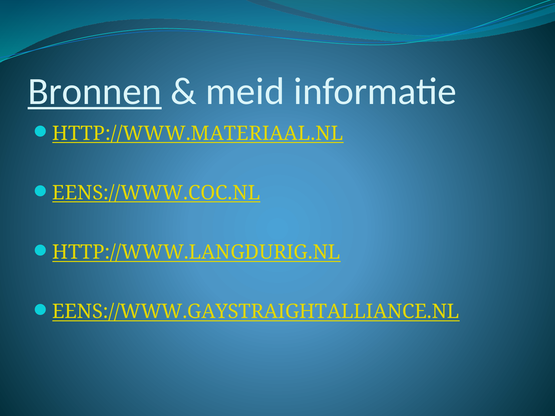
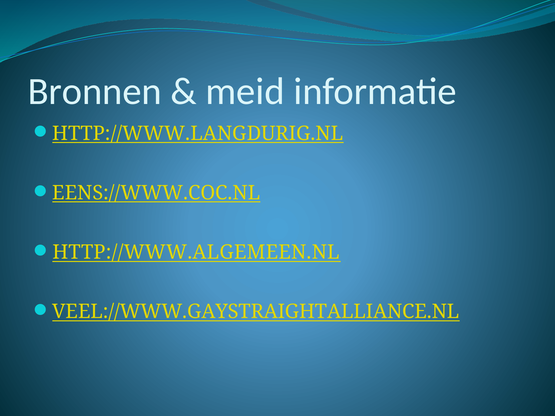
Bronnen underline: present -> none
HTTP://WWW.MATERIAAL.NL: HTTP://WWW.MATERIAAL.NL -> HTTP://WWW.LANGDURIG.NL
HTTP://WWW.LANGDURIG.NL: HTTP://WWW.LANGDURIG.NL -> HTTP://WWW.ALGEMEEN.NL
EENS://WWW.GAYSTRAIGHTALLIANCE.NL: EENS://WWW.GAYSTRAIGHTALLIANCE.NL -> VEEL://WWW.GAYSTRAIGHTALLIANCE.NL
